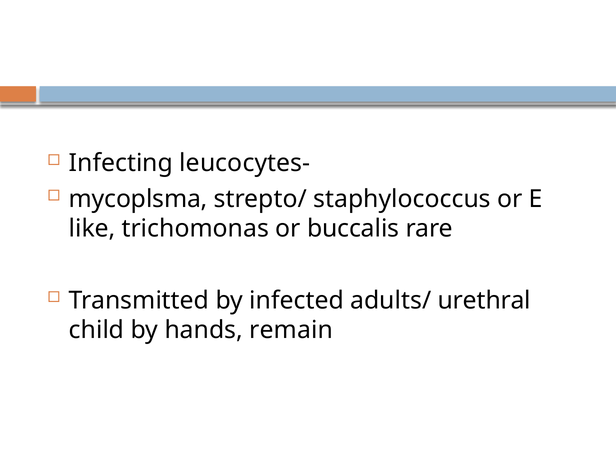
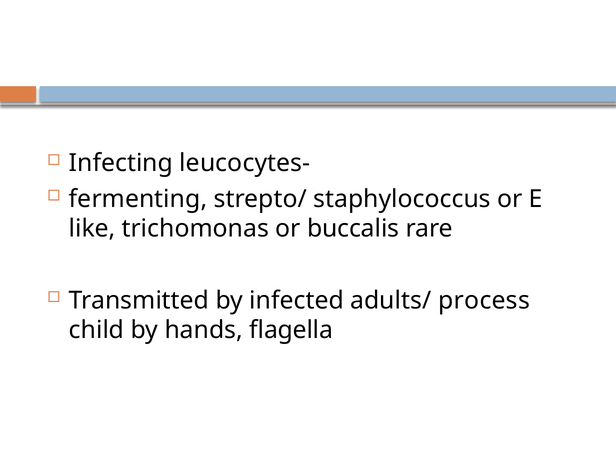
mycoplsma: mycoplsma -> fermenting
urethral: urethral -> process
remain: remain -> flagella
